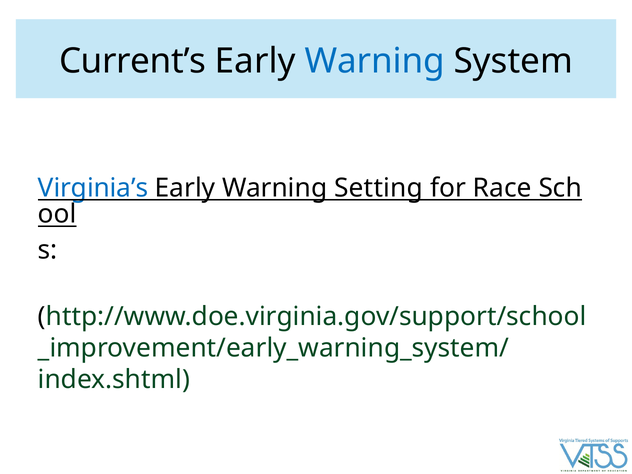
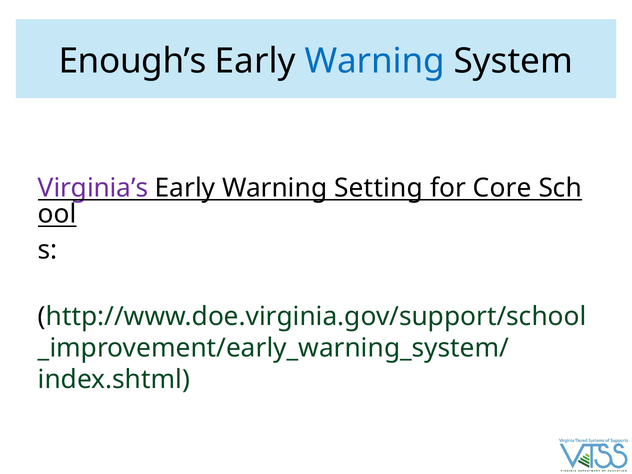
Current’s: Current’s -> Enough’s
Virginia’s colour: blue -> purple
Race: Race -> Core
